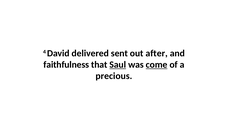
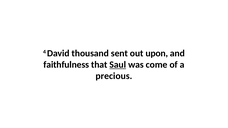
delivered: delivered -> thousand
after: after -> upon
come underline: present -> none
